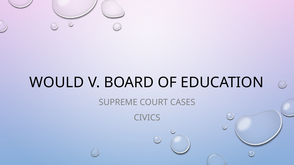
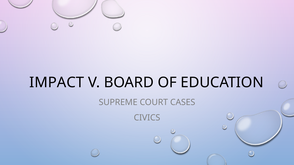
WOULD: WOULD -> IMPACT
